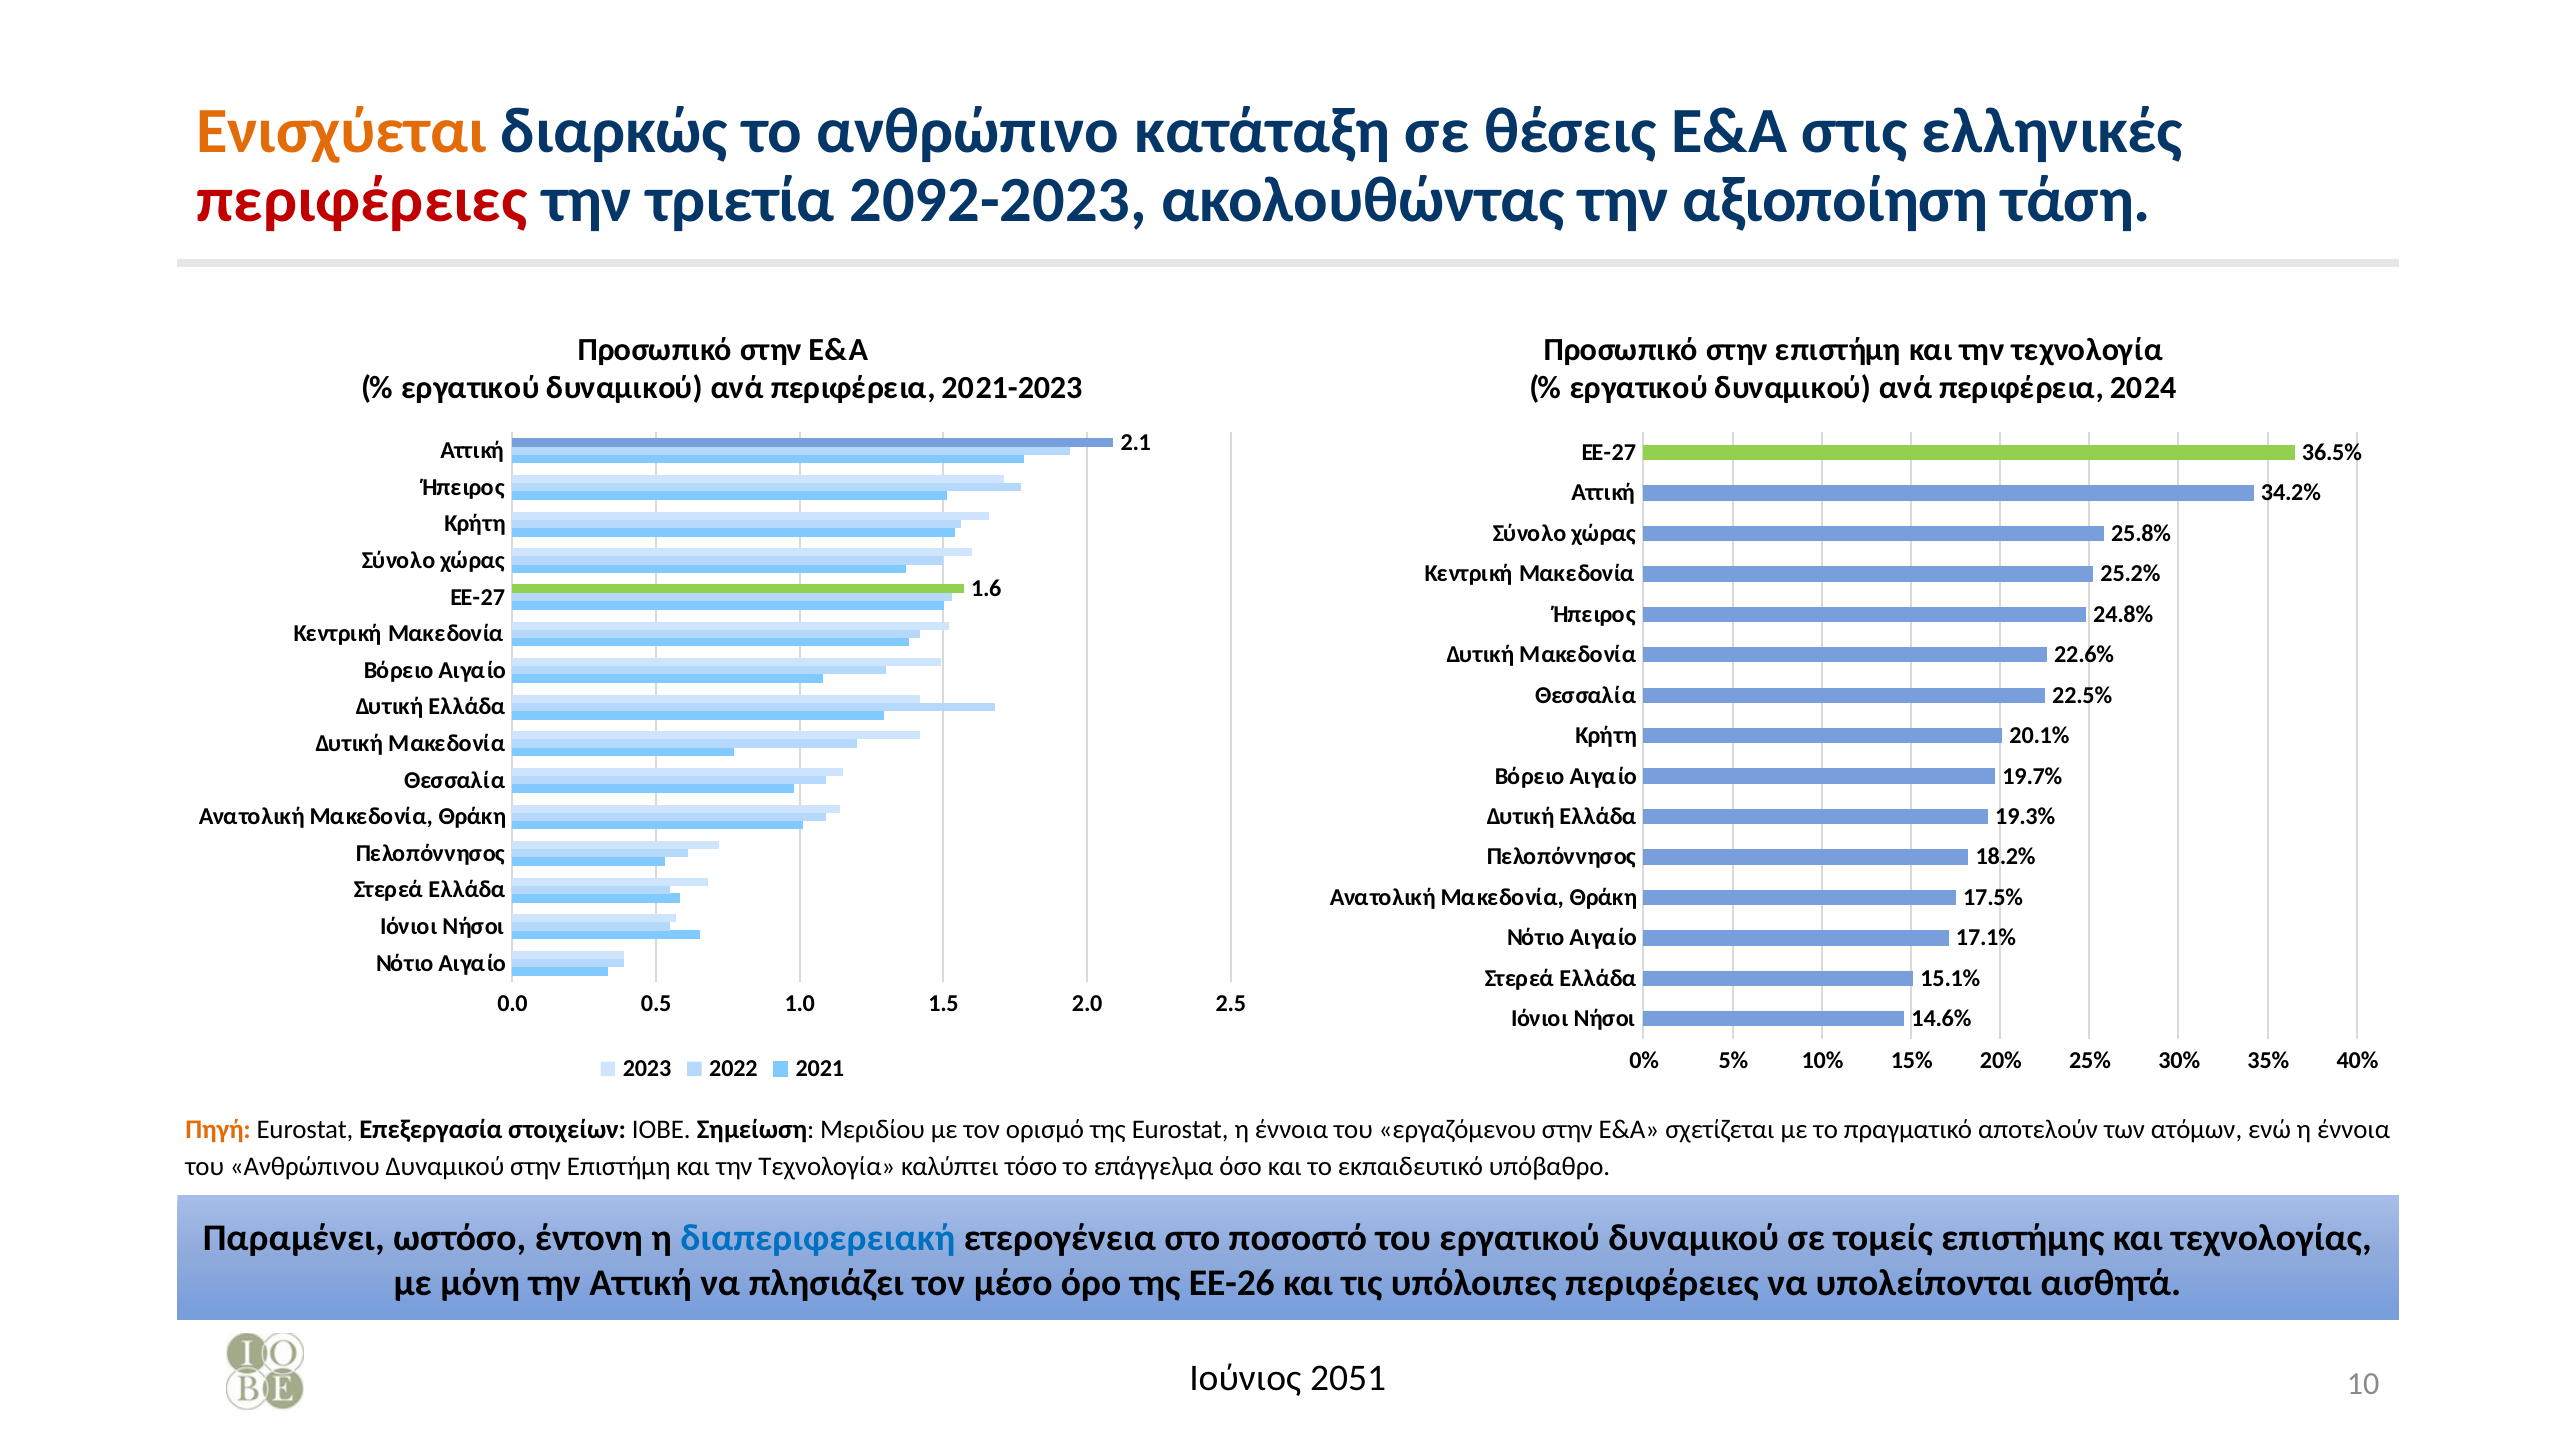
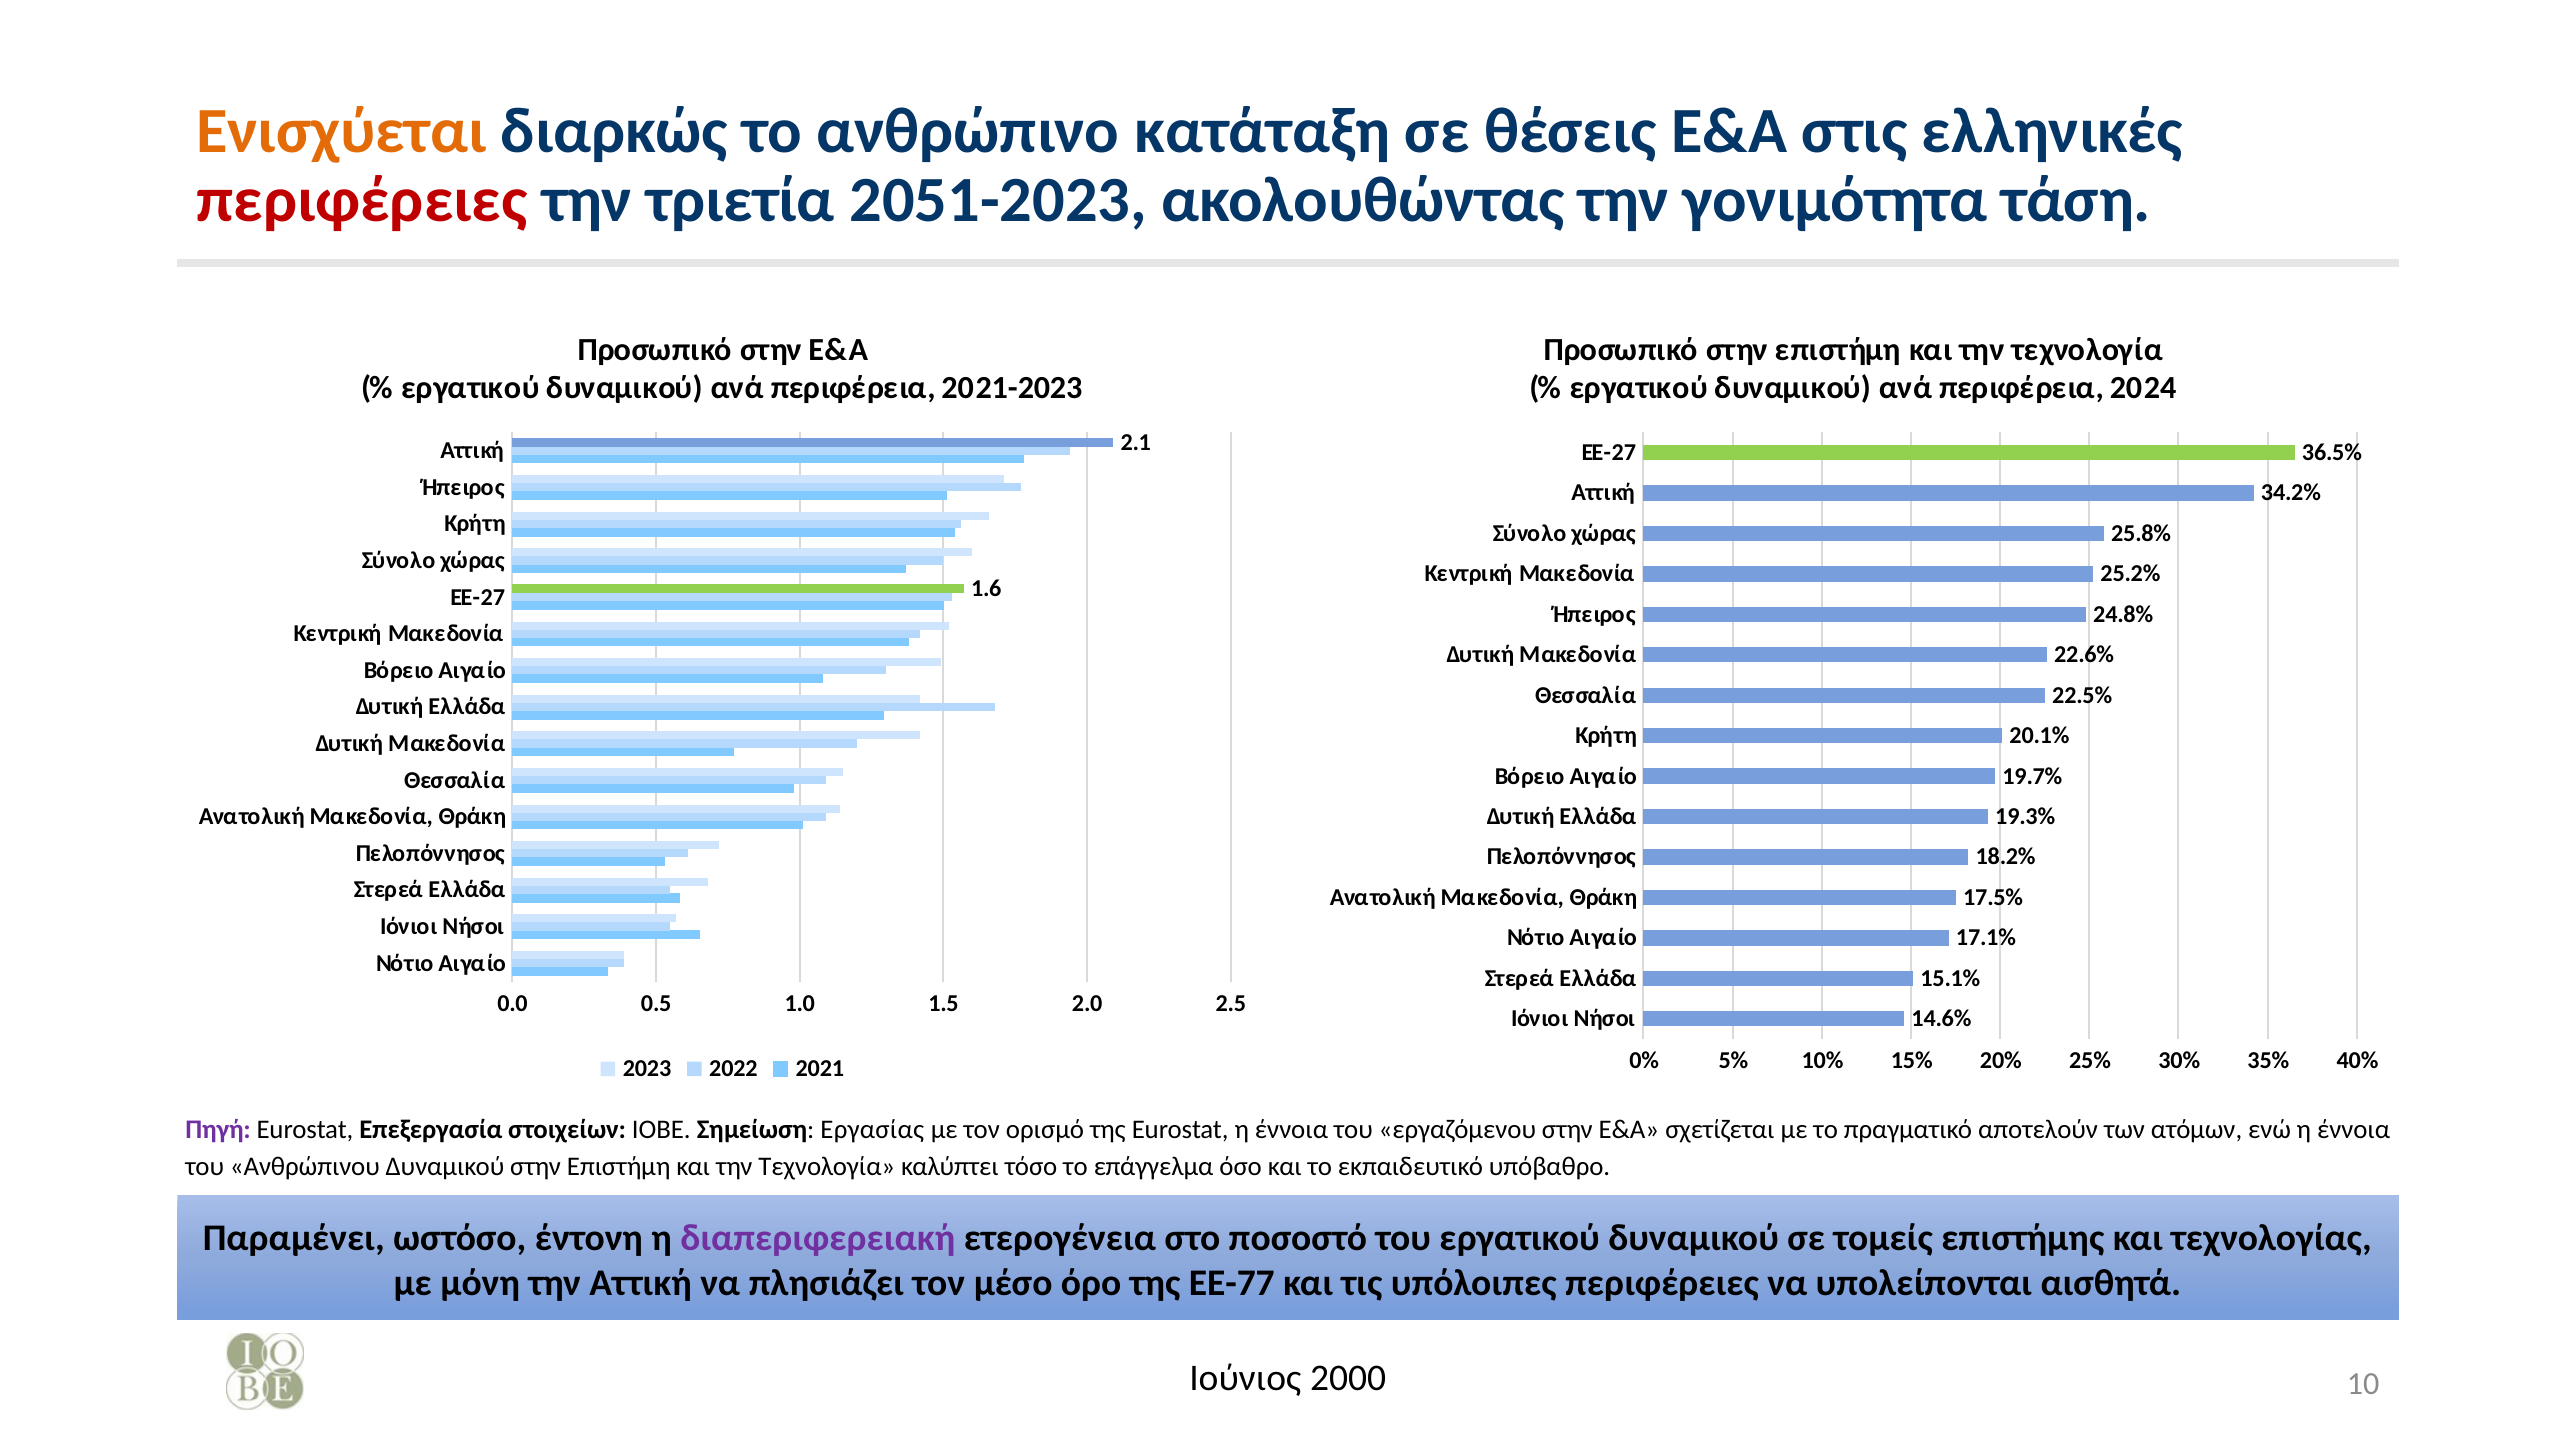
2092-2023: 2092-2023 -> 2051-2023
αξιοποίηση: αξιοποίηση -> γονιμότητα
Πηγή colour: orange -> purple
Μεριδίου: Μεριδίου -> Εργασίας
διαπεριφερειακή colour: blue -> purple
ΕΕ-26: ΕΕ-26 -> ΕΕ-77
2051: 2051 -> 2000
